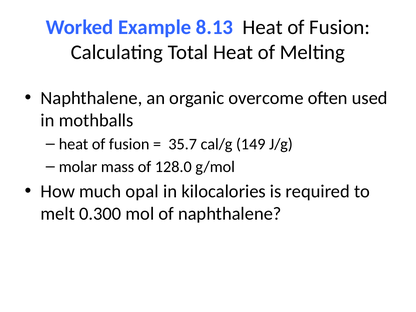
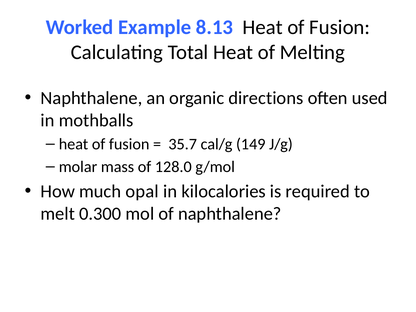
overcome: overcome -> directions
